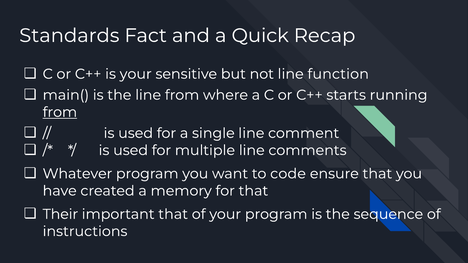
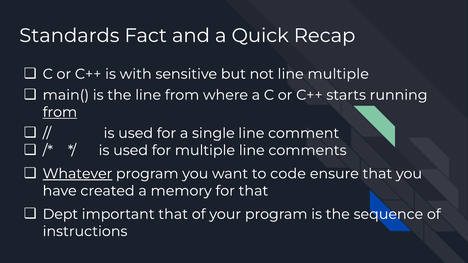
is your: your -> with
line function: function -> multiple
Whatever underline: none -> present
Their: Their -> Dept
